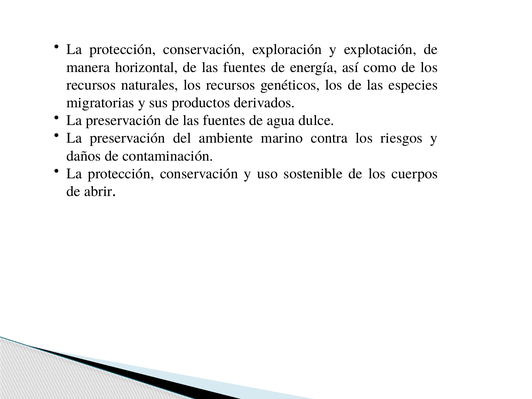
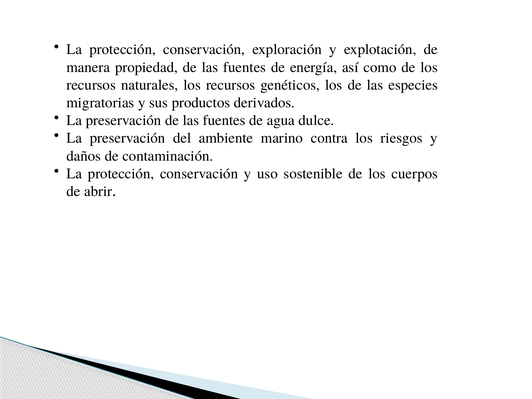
horizontal: horizontal -> propiedad
